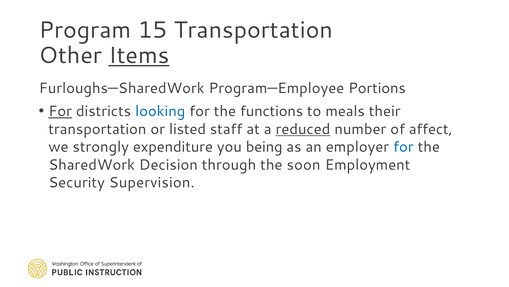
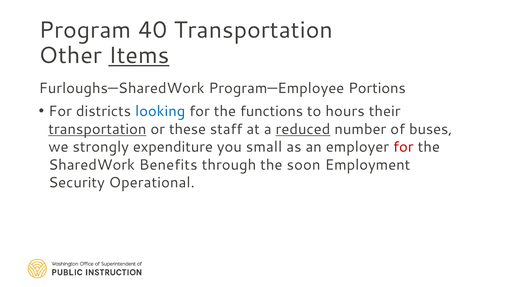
15: 15 -> 40
For at (60, 111) underline: present -> none
meals: meals -> hours
transportation at (97, 129) underline: none -> present
listed: listed -> these
affect: affect -> buses
being: being -> small
for at (403, 147) colour: blue -> red
Decision: Decision -> Benefits
Supervision: Supervision -> Operational
